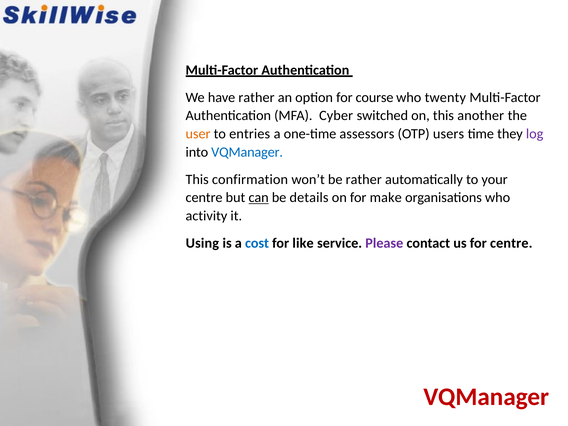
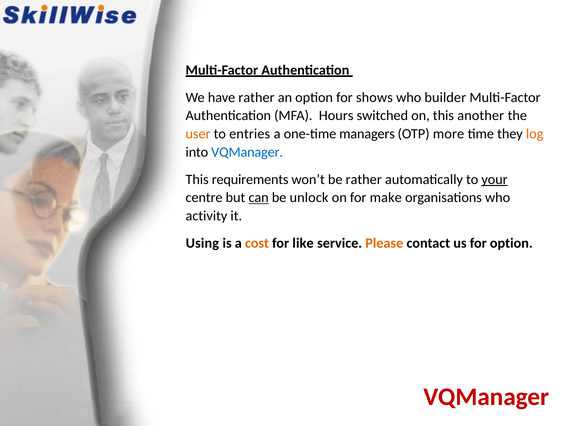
course: course -> shows
twenty: twenty -> builder
Cyber: Cyber -> Hours
assessors: assessors -> managers
users: users -> more
log colour: purple -> orange
confirmation: confirmation -> requirements
your underline: none -> present
details: details -> unlock
cost colour: blue -> orange
Please colour: purple -> orange
for centre: centre -> option
